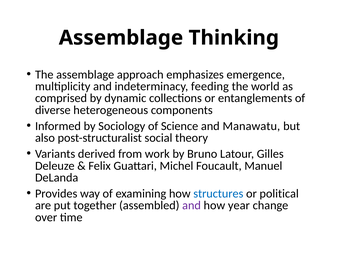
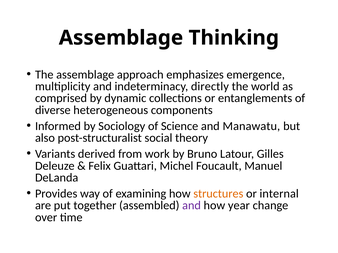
feeding: feeding -> directly
structures colour: blue -> orange
political: political -> internal
